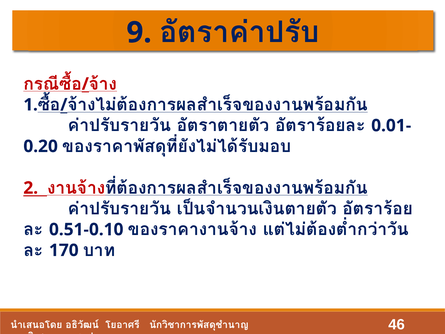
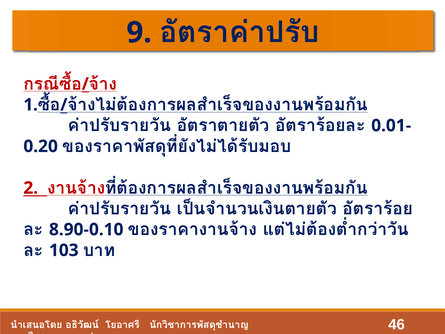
0.51-0.10: 0.51-0.10 -> 8.90-0.10
170: 170 -> 103
